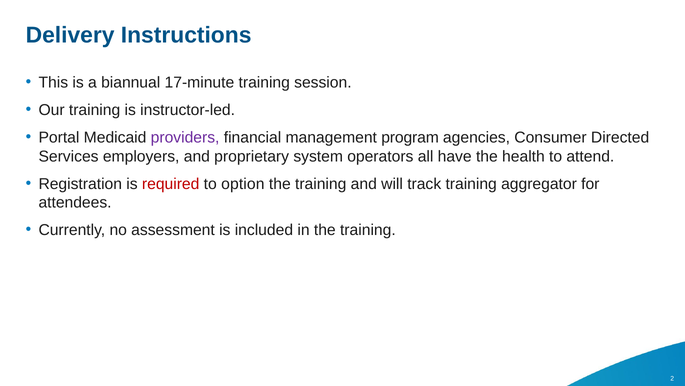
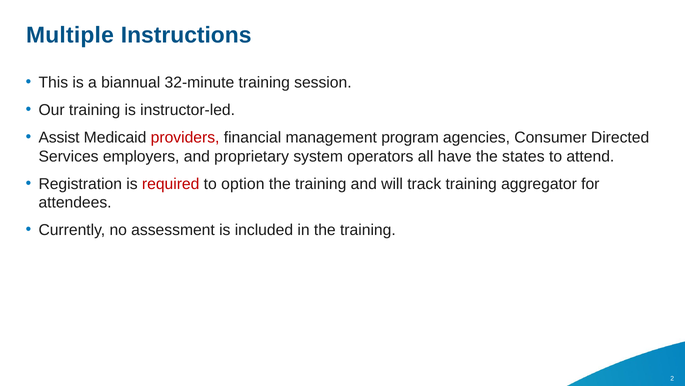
Delivery: Delivery -> Multiple
17-minute: 17-minute -> 32-minute
Portal: Portal -> Assist
providers colour: purple -> red
health: health -> states
